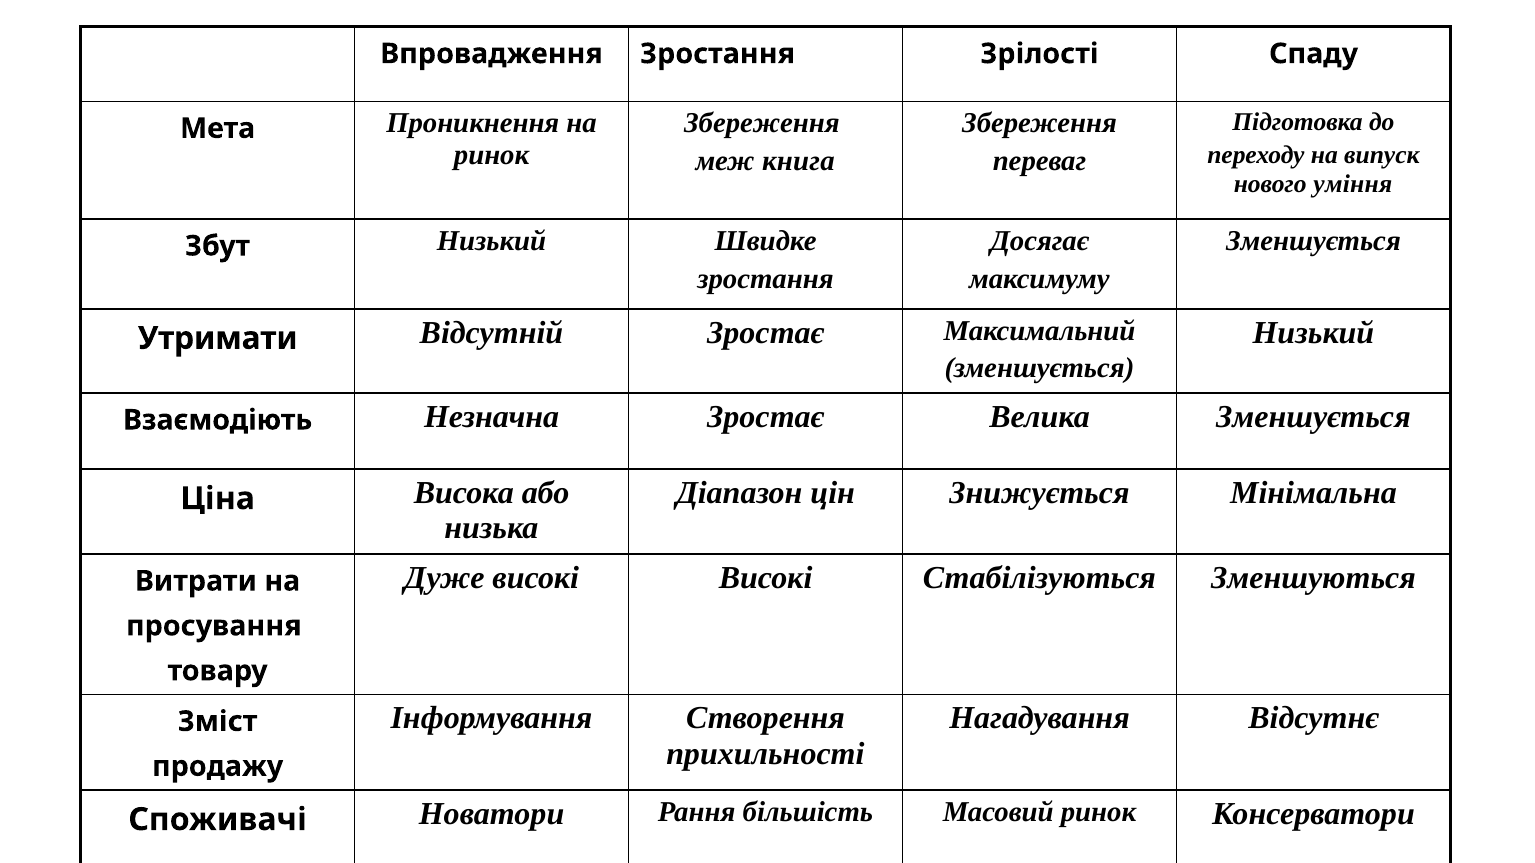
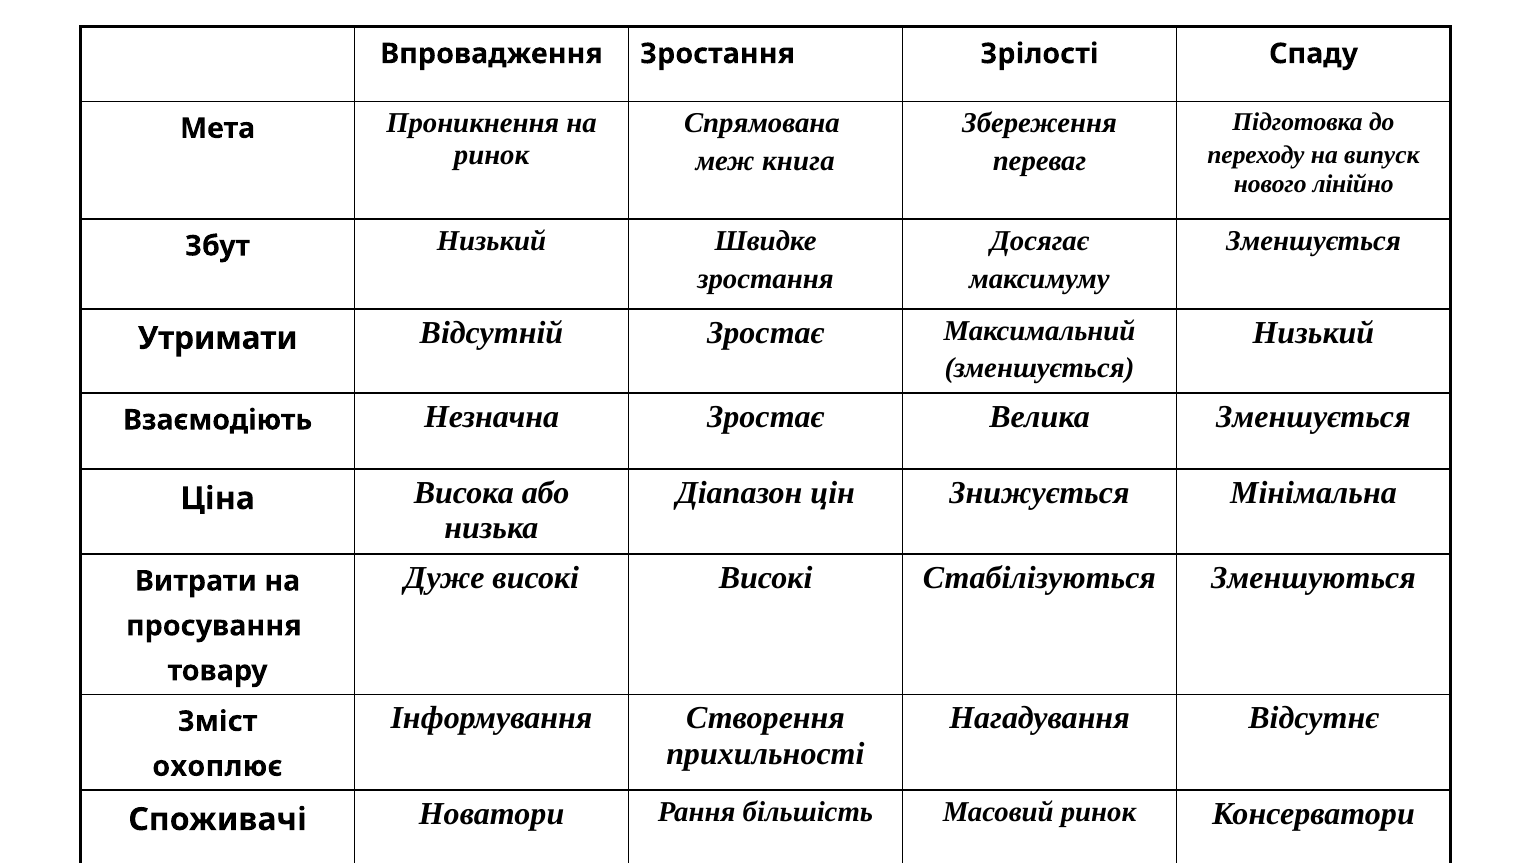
Збереження at (762, 124): Збереження -> Спрямована
уміння: уміння -> лінійно
продажу: продажу -> охоплює
